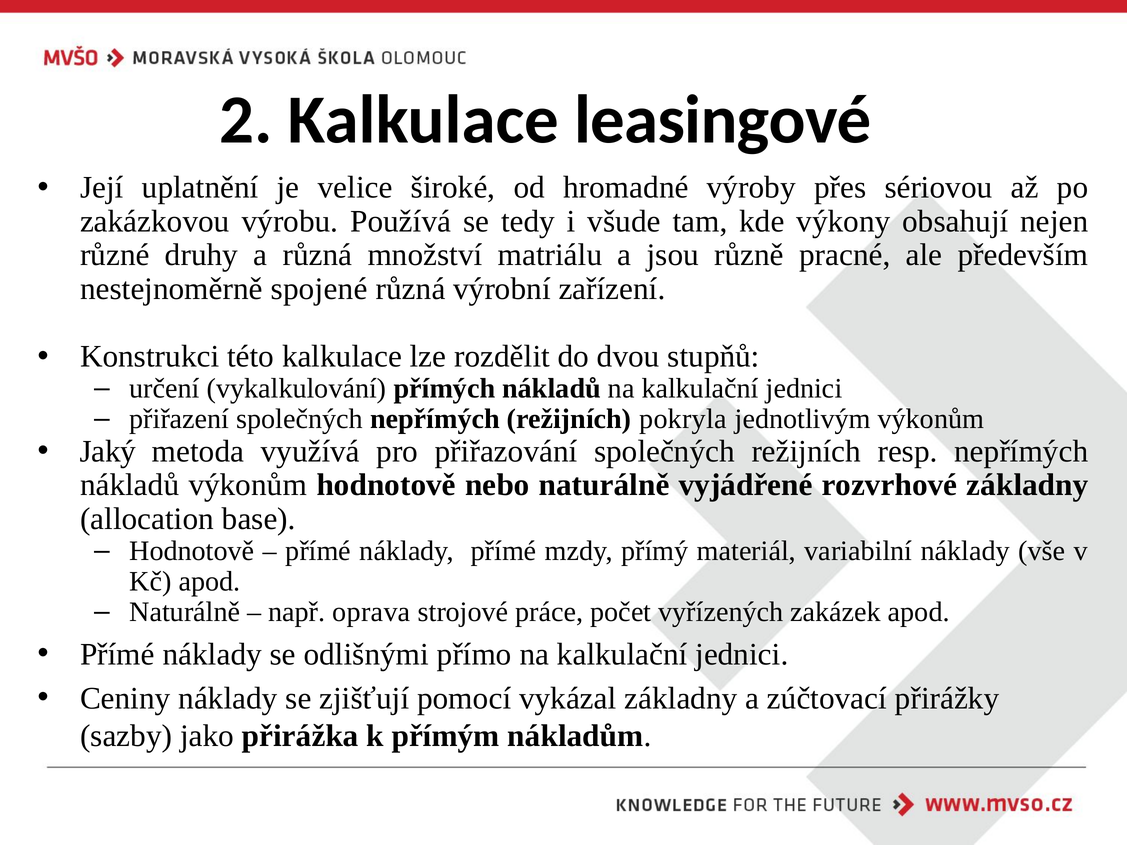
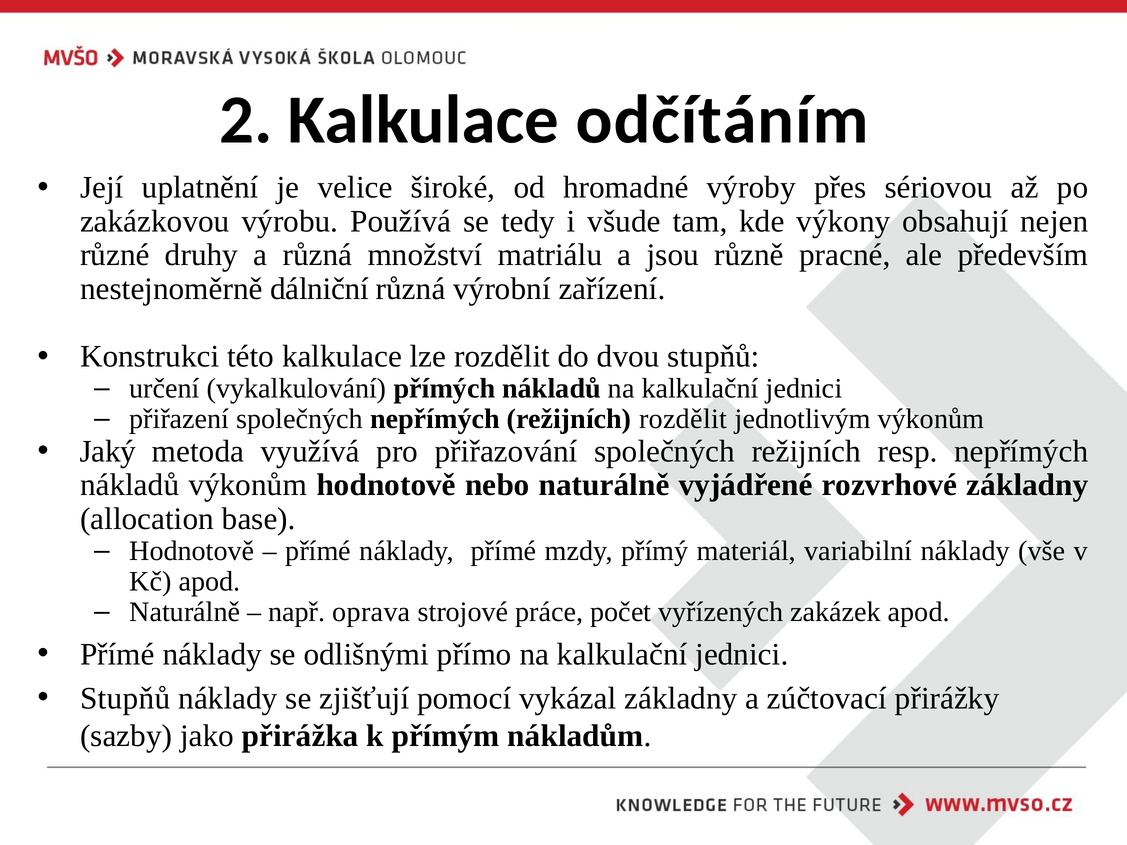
leasingové: leasingové -> odčítáním
spojené: spojené -> dálniční
režijních pokryla: pokryla -> rozdělit
Ceniny at (125, 698): Ceniny -> Stupňů
